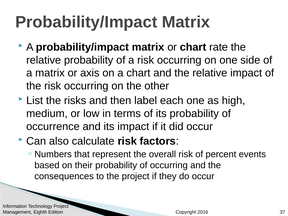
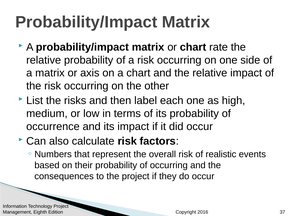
percent: percent -> realistic
